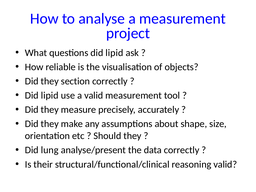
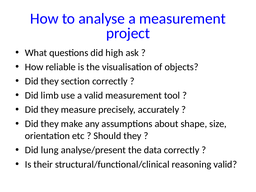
questions did lipid: lipid -> high
lipid at (50, 95): lipid -> limb
